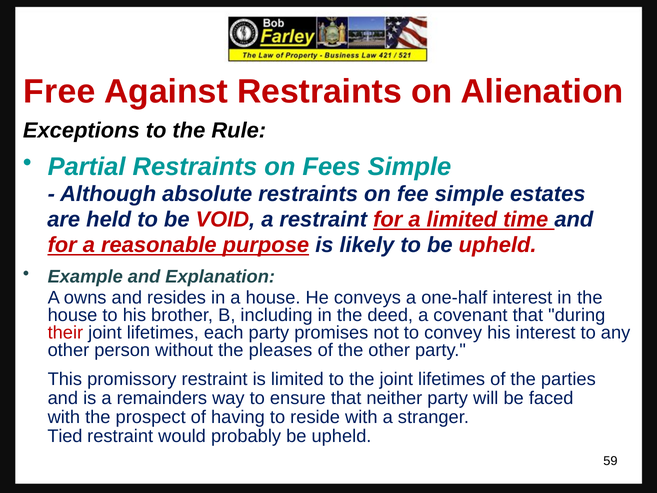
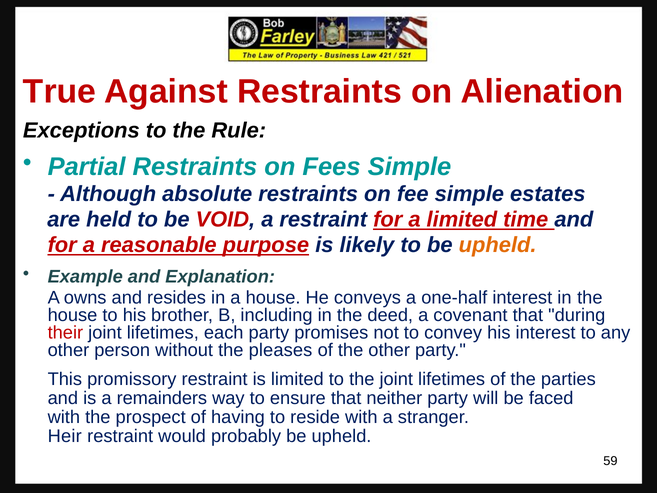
Free: Free -> True
upheld at (498, 245) colour: red -> orange
Tied: Tied -> Heir
